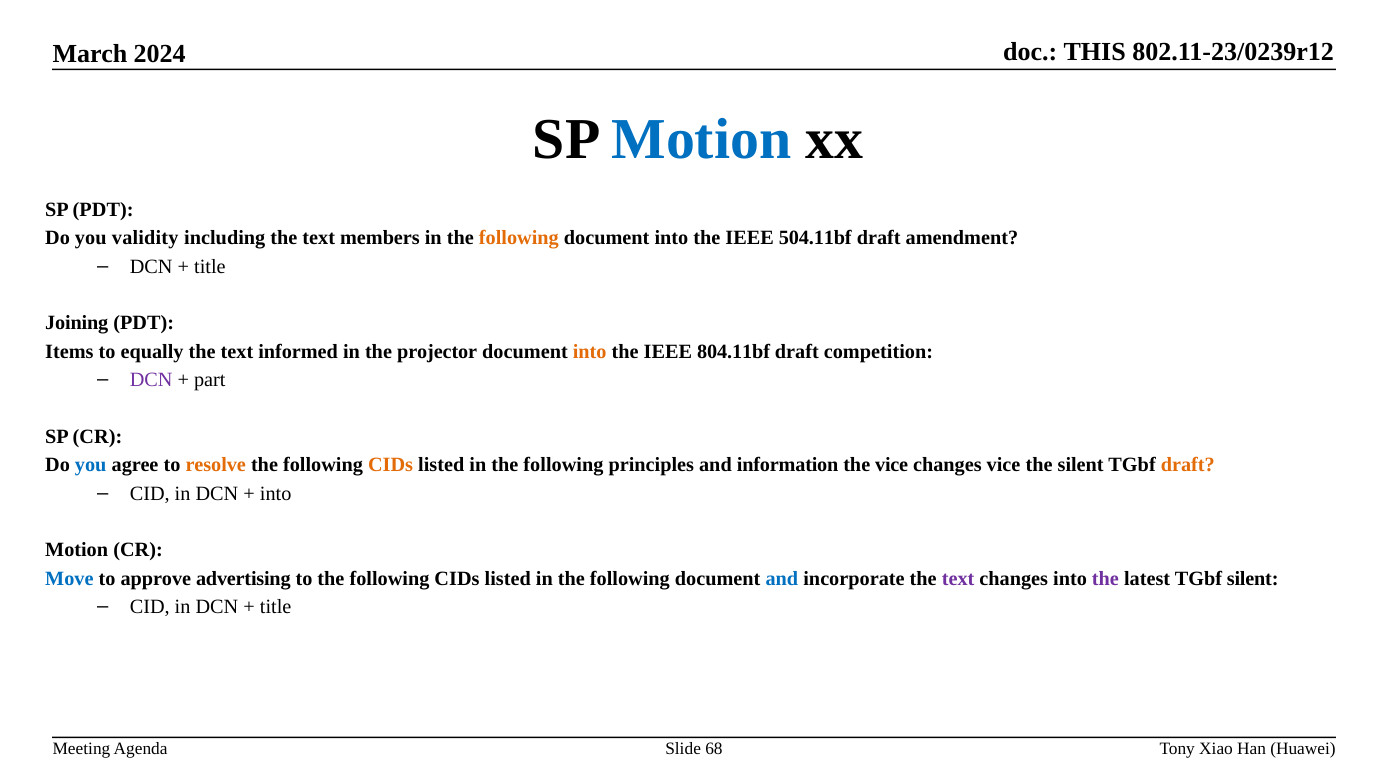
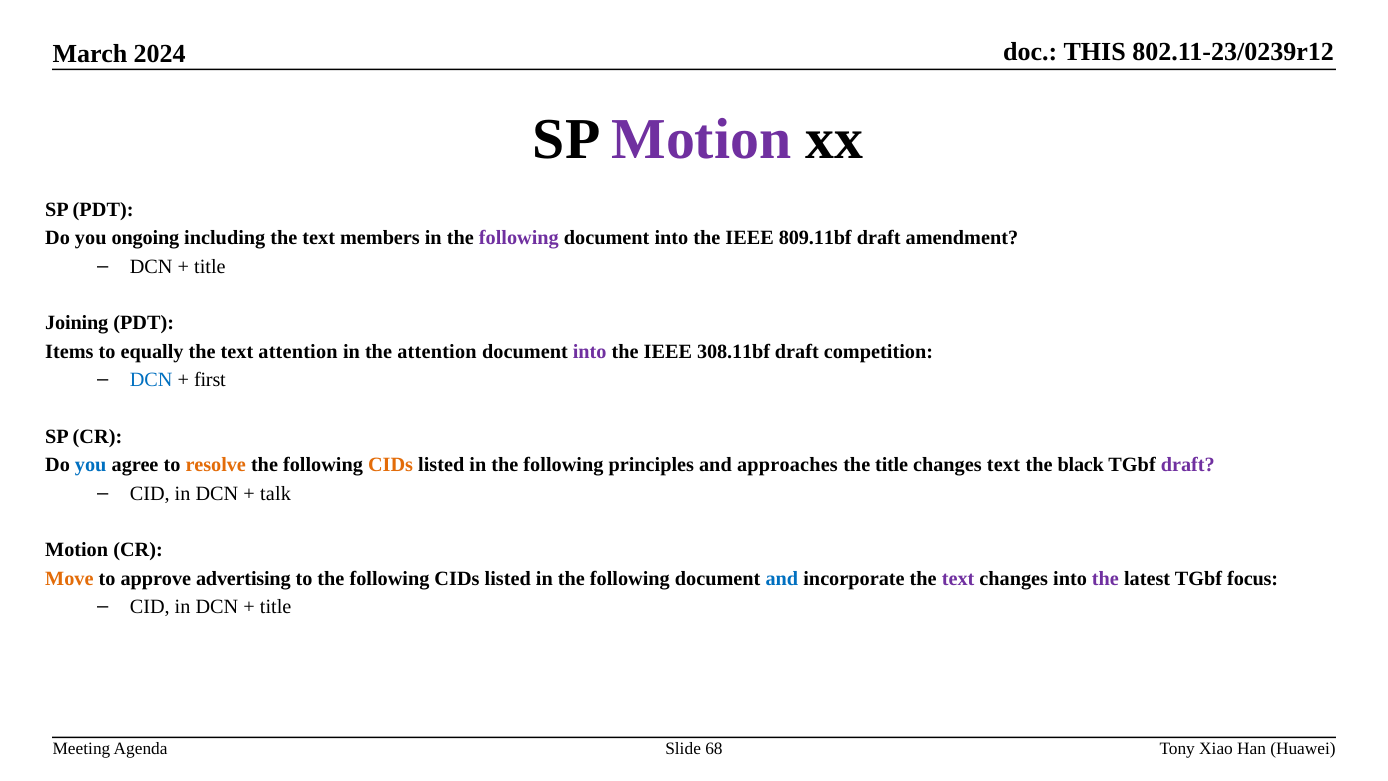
Motion at (701, 139) colour: blue -> purple
validity: validity -> ongoing
following at (519, 238) colour: orange -> purple
504.11bf: 504.11bf -> 809.11bf
text informed: informed -> attention
the projector: projector -> attention
into at (590, 351) colour: orange -> purple
804.11bf: 804.11bf -> 308.11bf
DCN at (151, 380) colour: purple -> blue
part: part -> first
information: information -> approaches
the vice: vice -> title
changes vice: vice -> text
the silent: silent -> black
draft at (1188, 465) colour: orange -> purple
into at (276, 493): into -> talk
Move colour: blue -> orange
TGbf silent: silent -> focus
